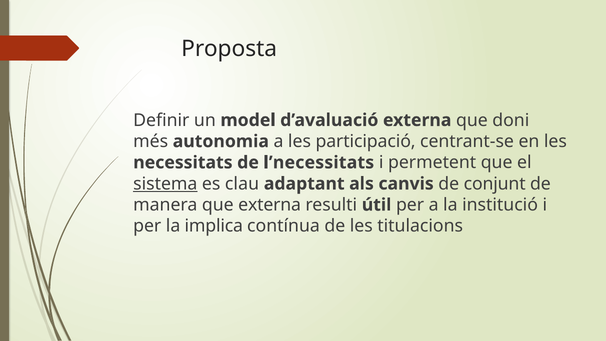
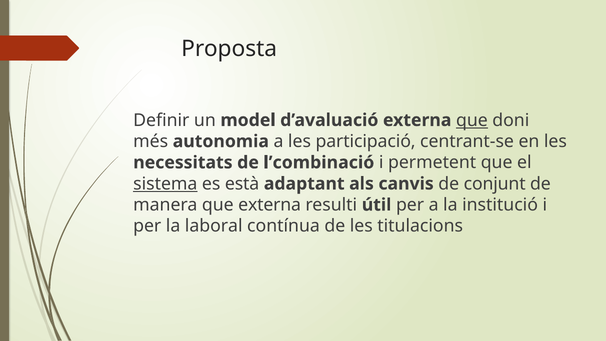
que at (472, 120) underline: none -> present
l’necessitats: l’necessitats -> l’combinació
clau: clau -> està
implica: implica -> laboral
